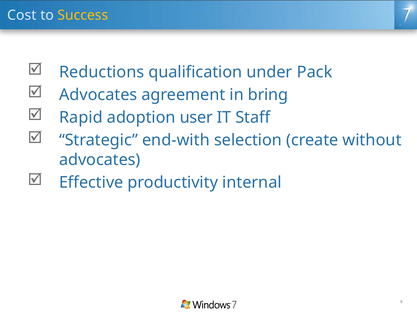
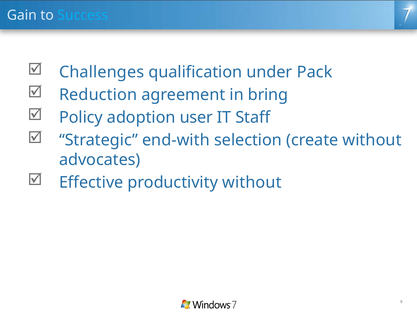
Cost: Cost -> Gain
Success colour: yellow -> light blue
Reductions: Reductions -> Challenges
Advocates at (98, 95): Advocates -> Reduction
Rapid: Rapid -> Policy
productivity internal: internal -> without
